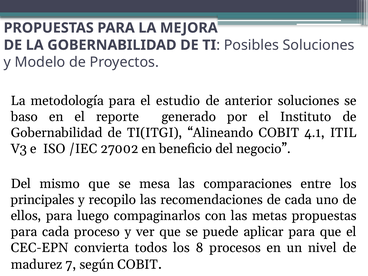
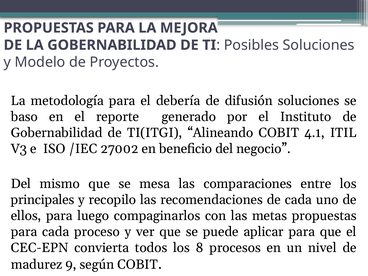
estudio: estudio -> debería
anterior: anterior -> difusión
7: 7 -> 9
